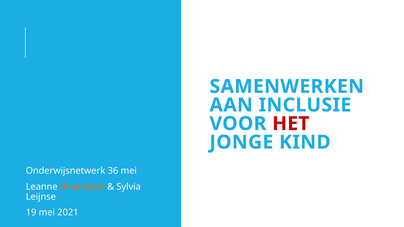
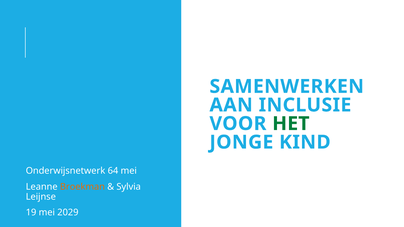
HET colour: red -> green
36: 36 -> 64
2021: 2021 -> 2029
